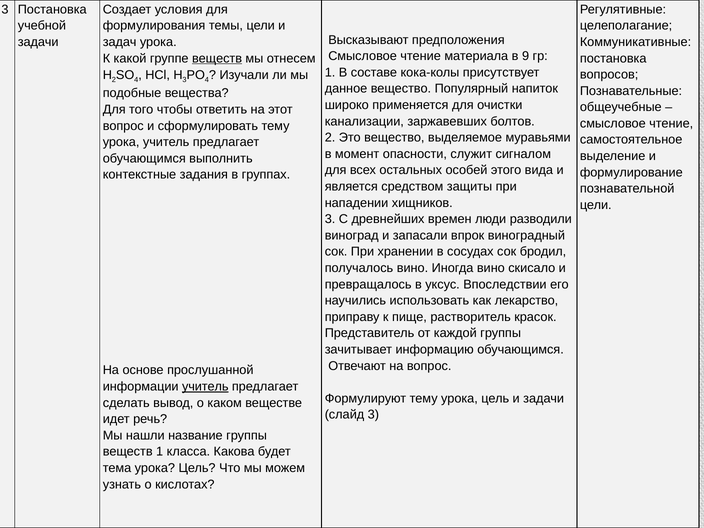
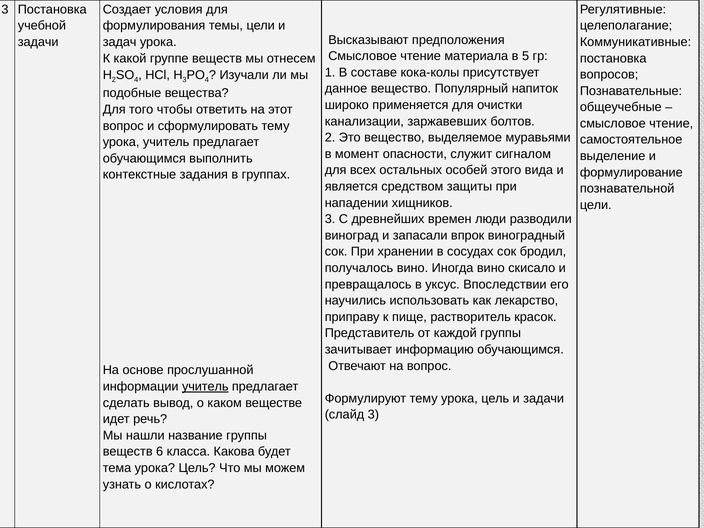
9: 9 -> 5
веществ at (217, 58) underline: present -> none
веществ 1: 1 -> 6
